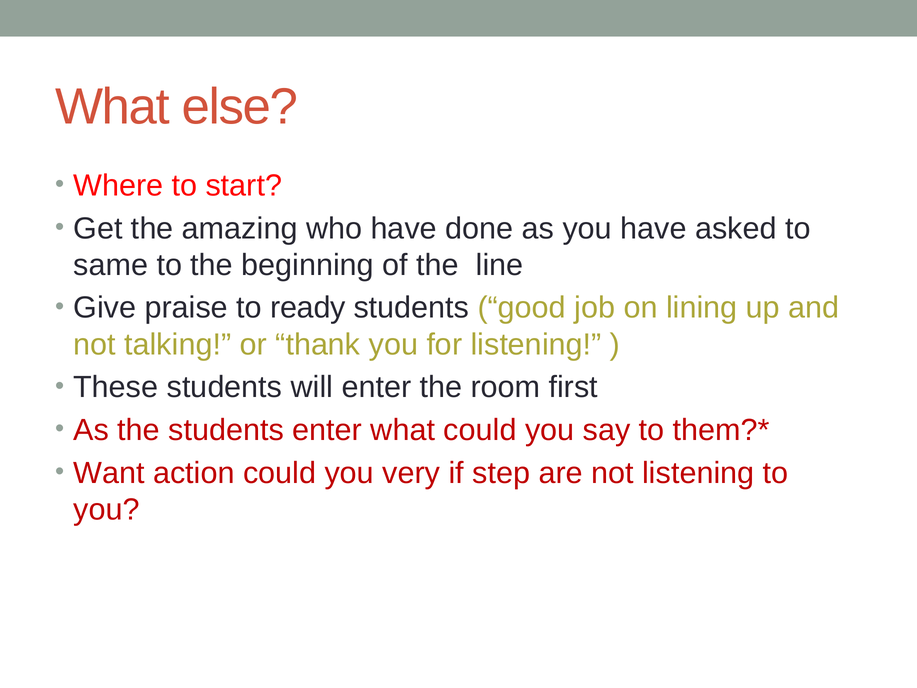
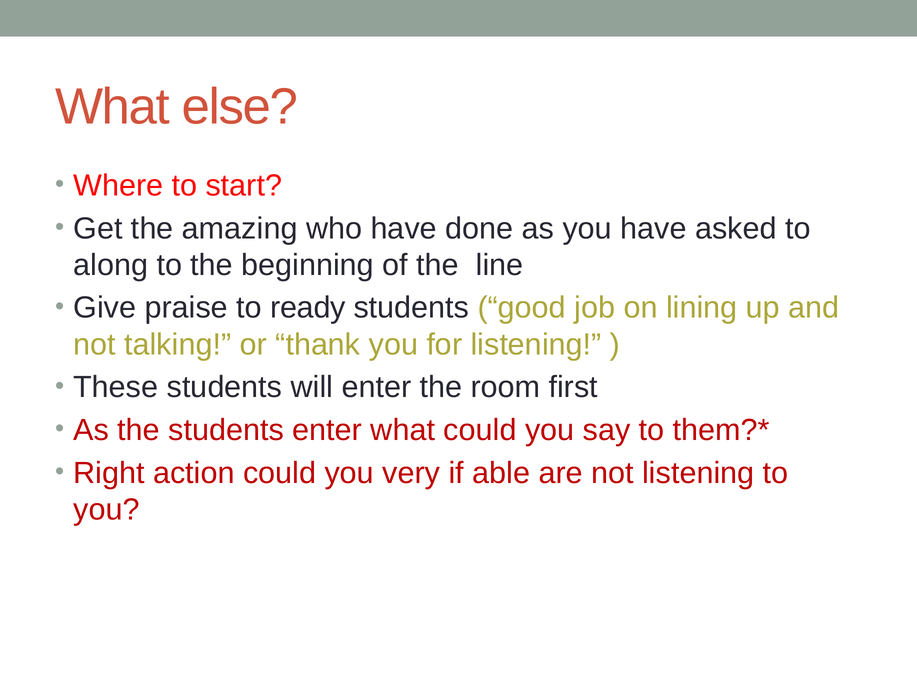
same: same -> along
Want: Want -> Right
step: step -> able
